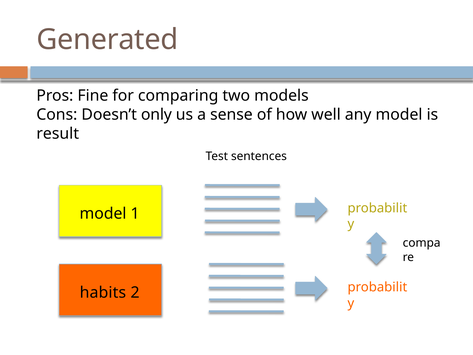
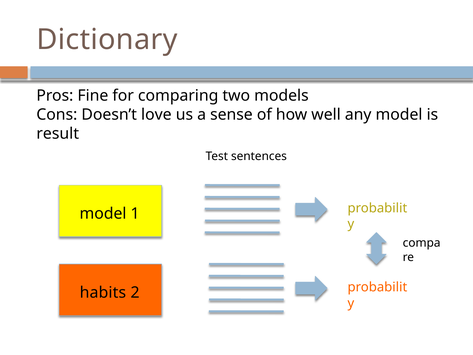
Generated: Generated -> Dictionary
only: only -> love
